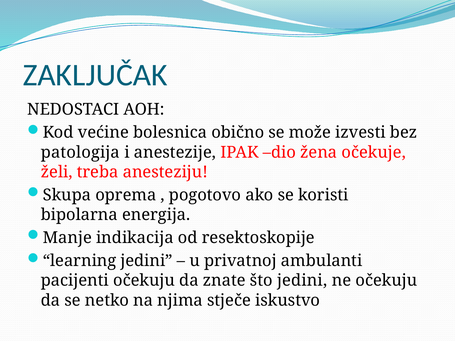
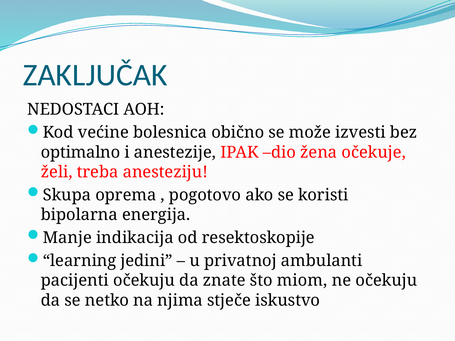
patologija: patologija -> optimalno
što jedini: jedini -> miom
